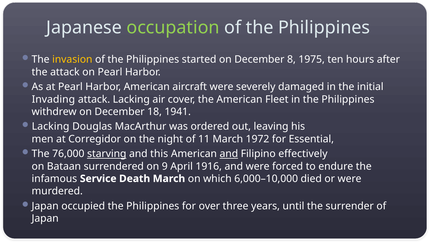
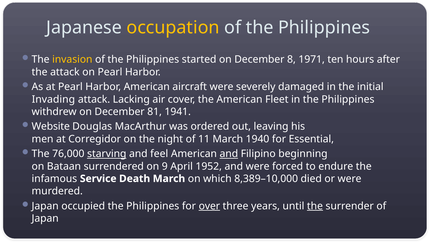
occupation colour: light green -> yellow
1975: 1975 -> 1971
18: 18 -> 81
Lacking at (51, 127): Lacking -> Website
1972: 1972 -> 1940
this: this -> feel
effectively: effectively -> beginning
1916: 1916 -> 1952
6,000–10,000: 6,000–10,000 -> 8,389–10,000
over underline: none -> present
the at (315, 206) underline: none -> present
